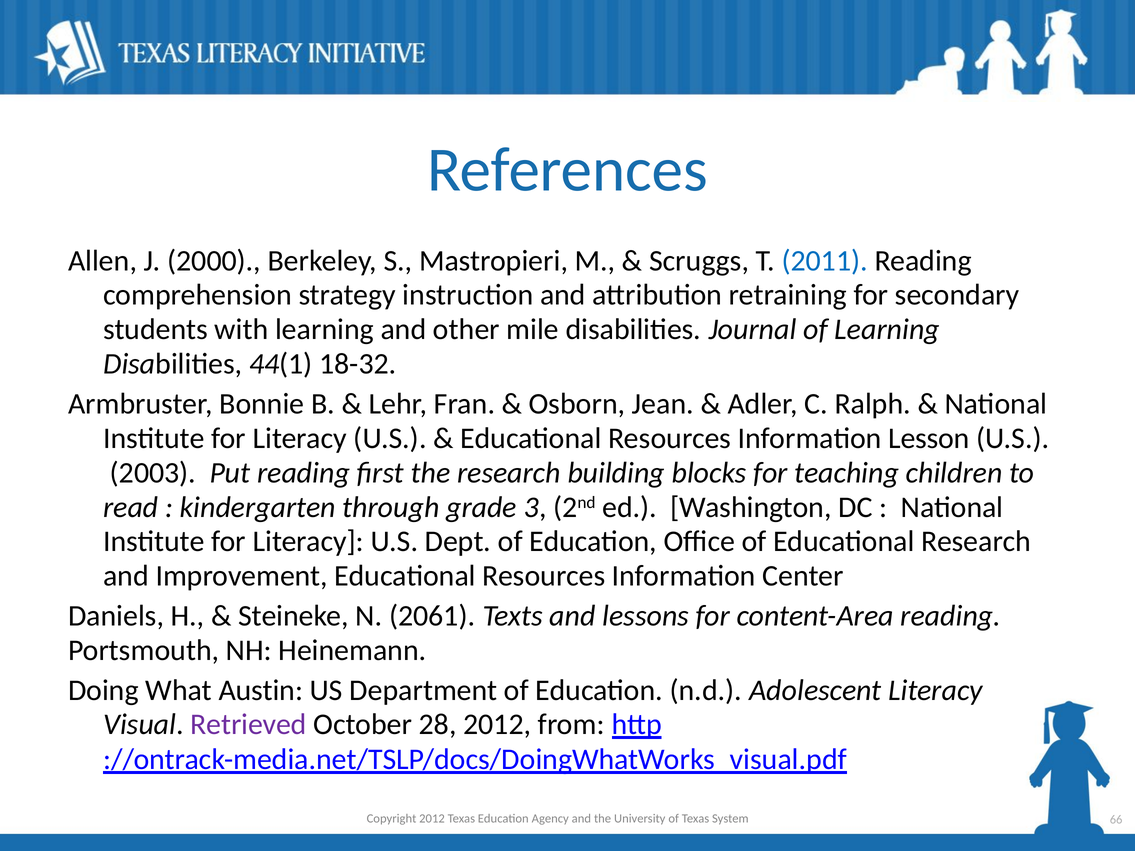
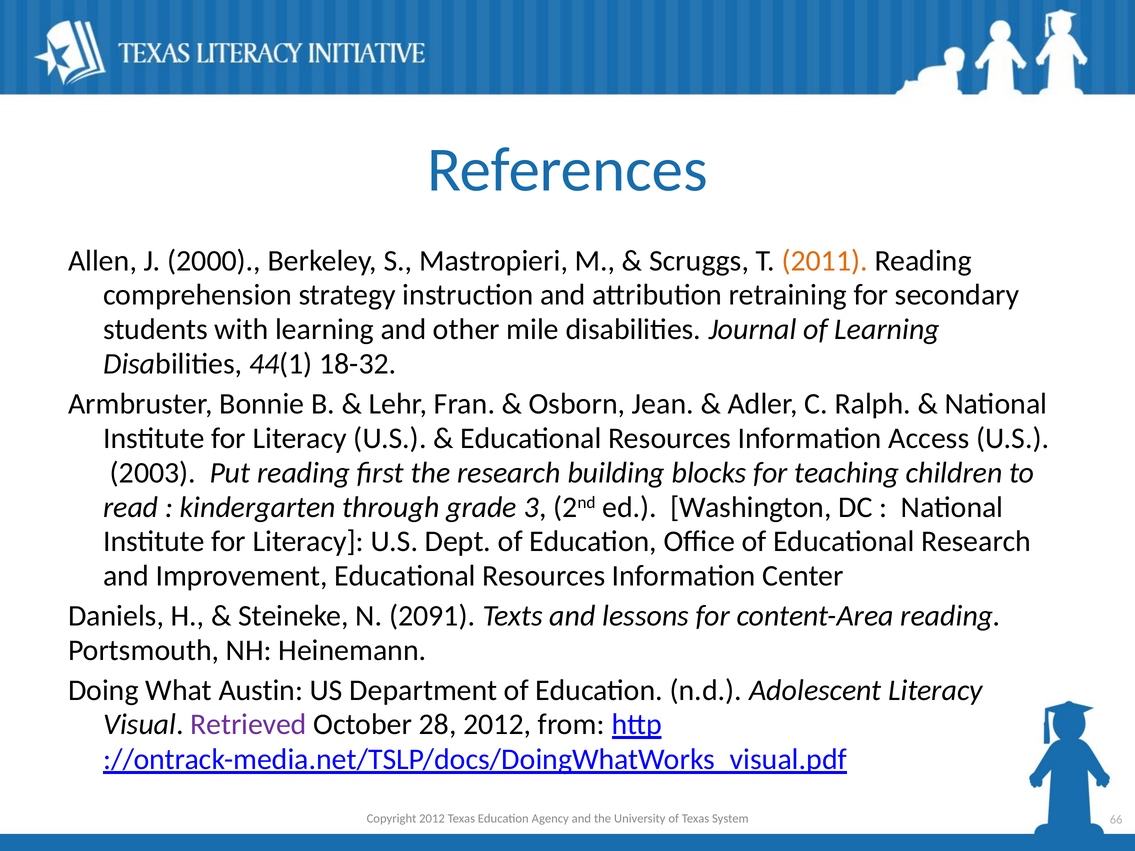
2011 colour: blue -> orange
Lesson: Lesson -> Access
2061: 2061 -> 2091
